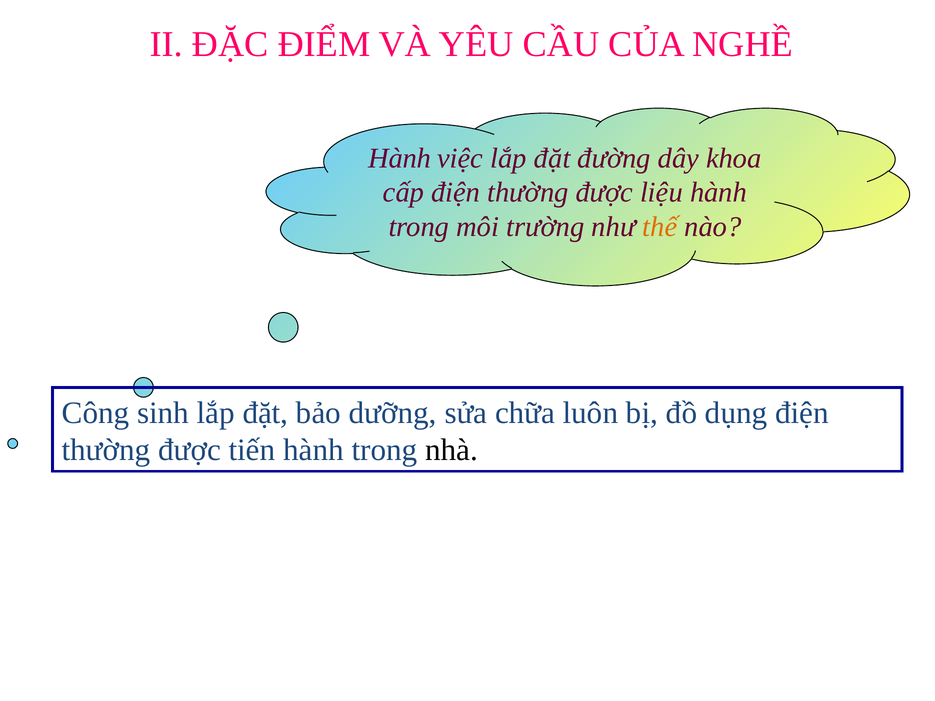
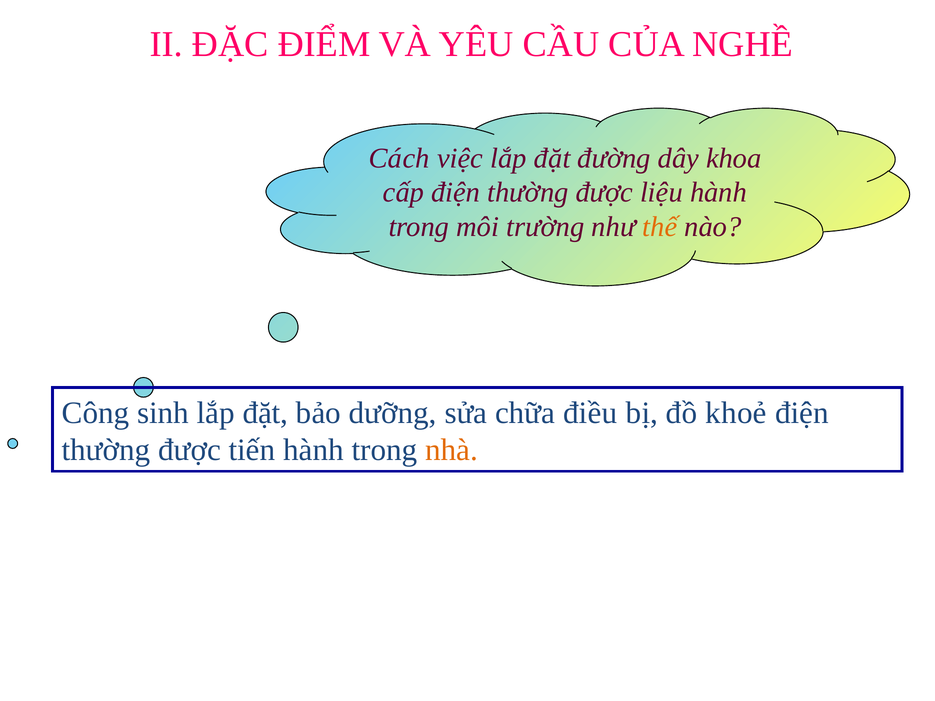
Hành at (400, 158): Hành -> Cách
luôn: luôn -> điều
dụng: dụng -> khoẻ
nhà colour: black -> orange
